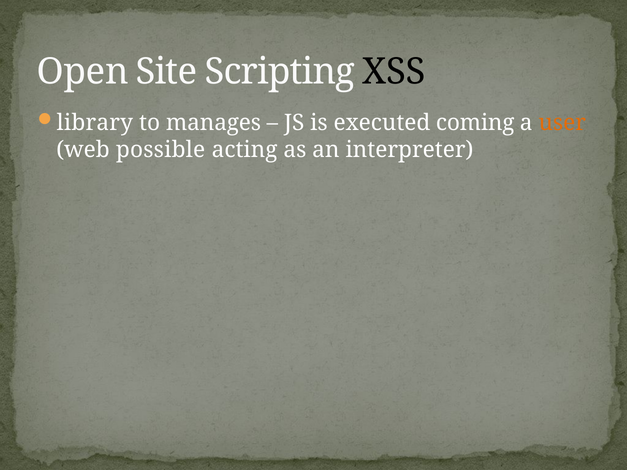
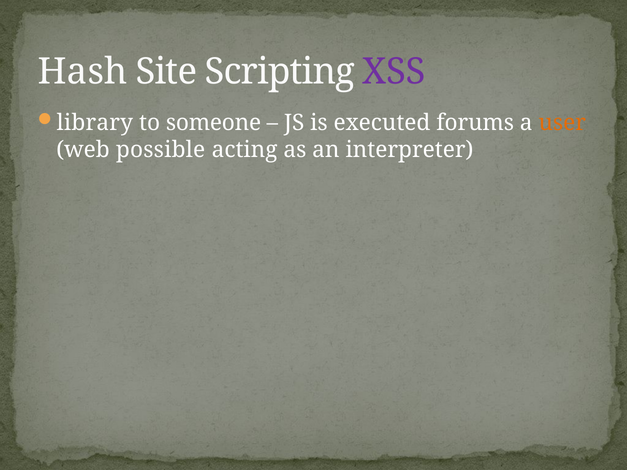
Open: Open -> Hash
XSS colour: black -> purple
manages: manages -> someone
coming: coming -> forums
